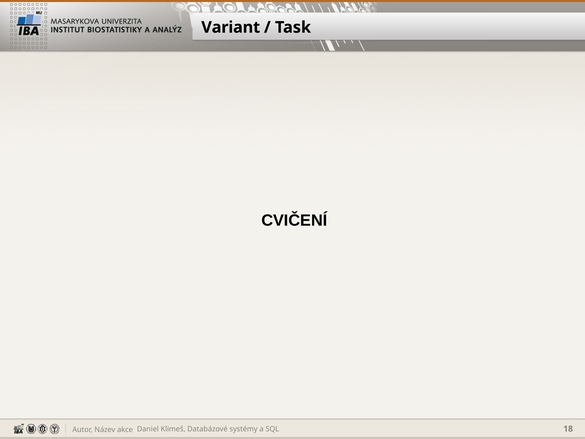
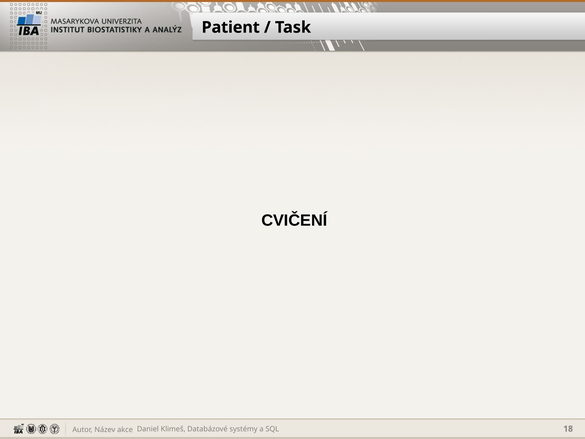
Variant: Variant -> Patient
